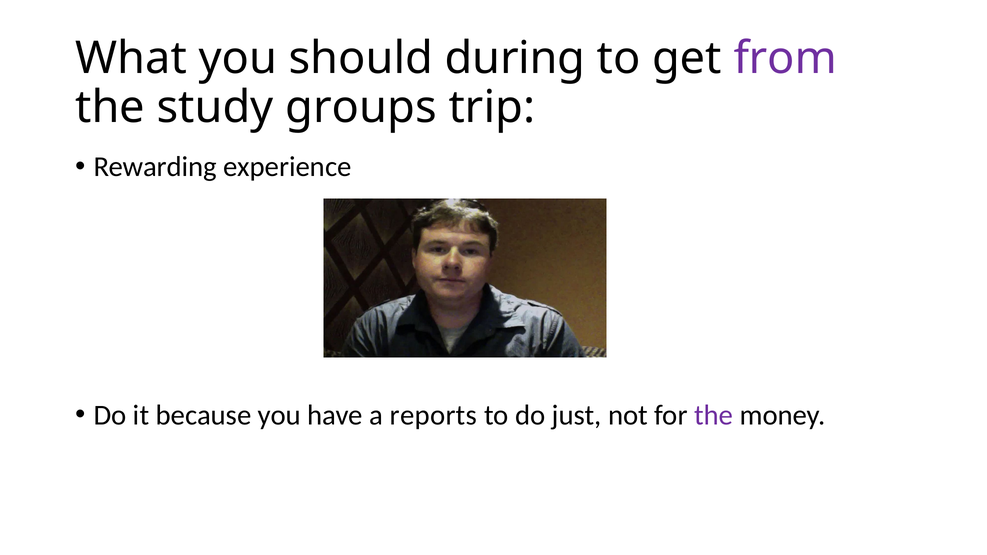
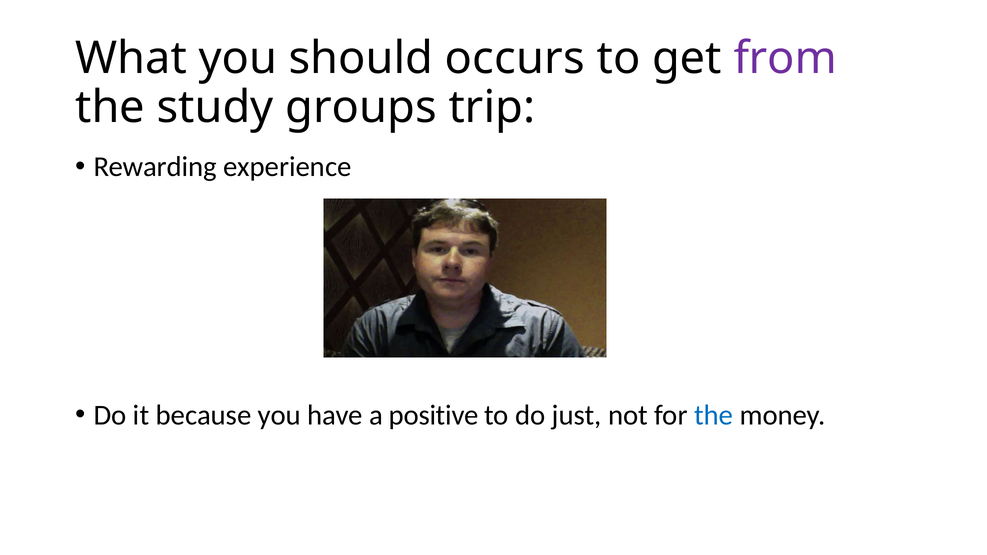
during: during -> occurs
reports: reports -> positive
the at (714, 415) colour: purple -> blue
